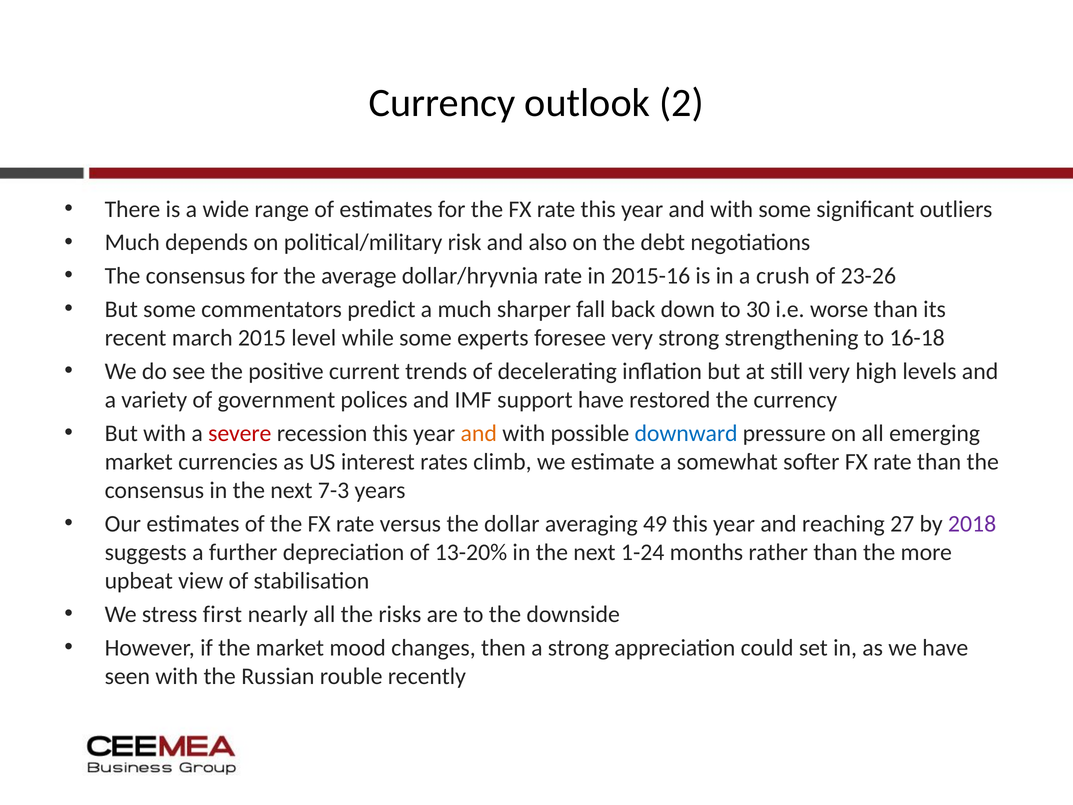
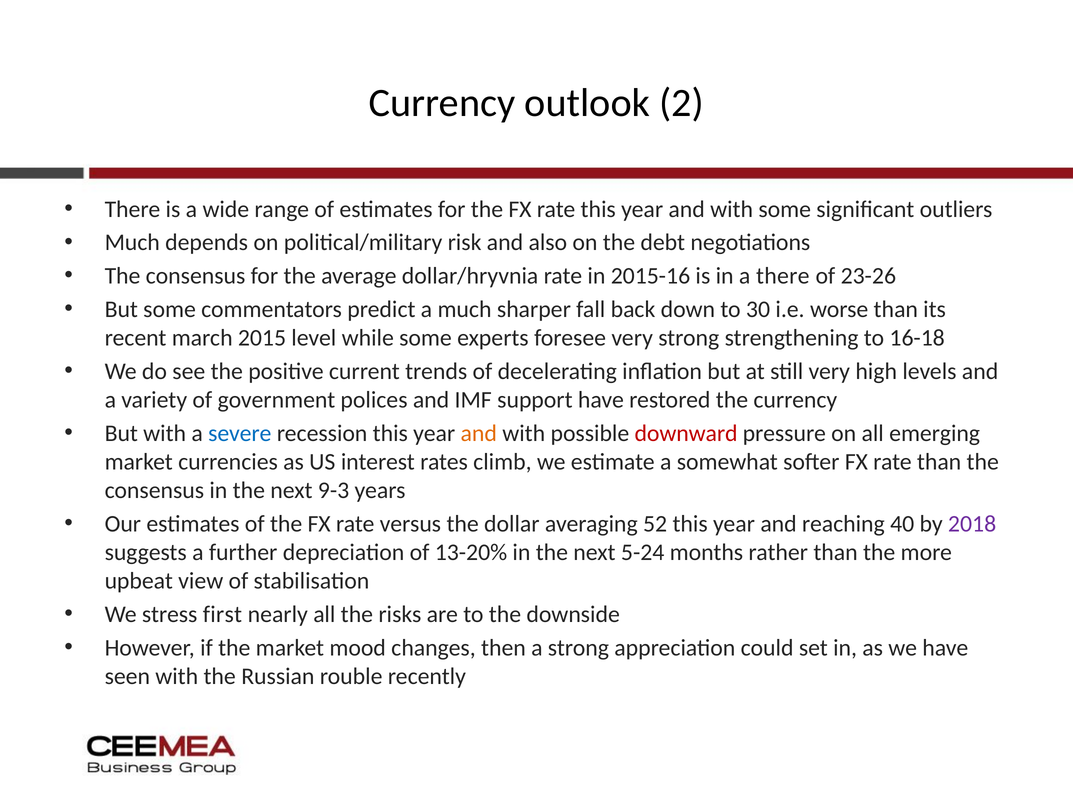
a crush: crush -> there
severe colour: red -> blue
downward colour: blue -> red
7-3: 7-3 -> 9-3
49: 49 -> 52
27: 27 -> 40
1-24: 1-24 -> 5-24
